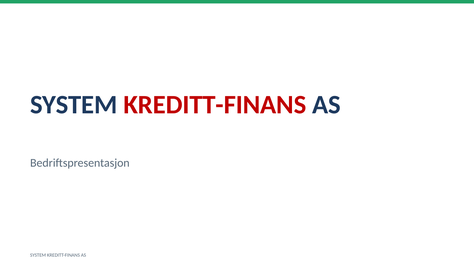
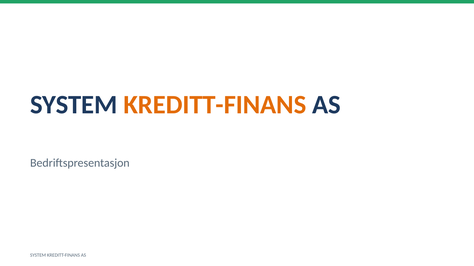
KREDITT-FINANS at (215, 105) colour: red -> orange
